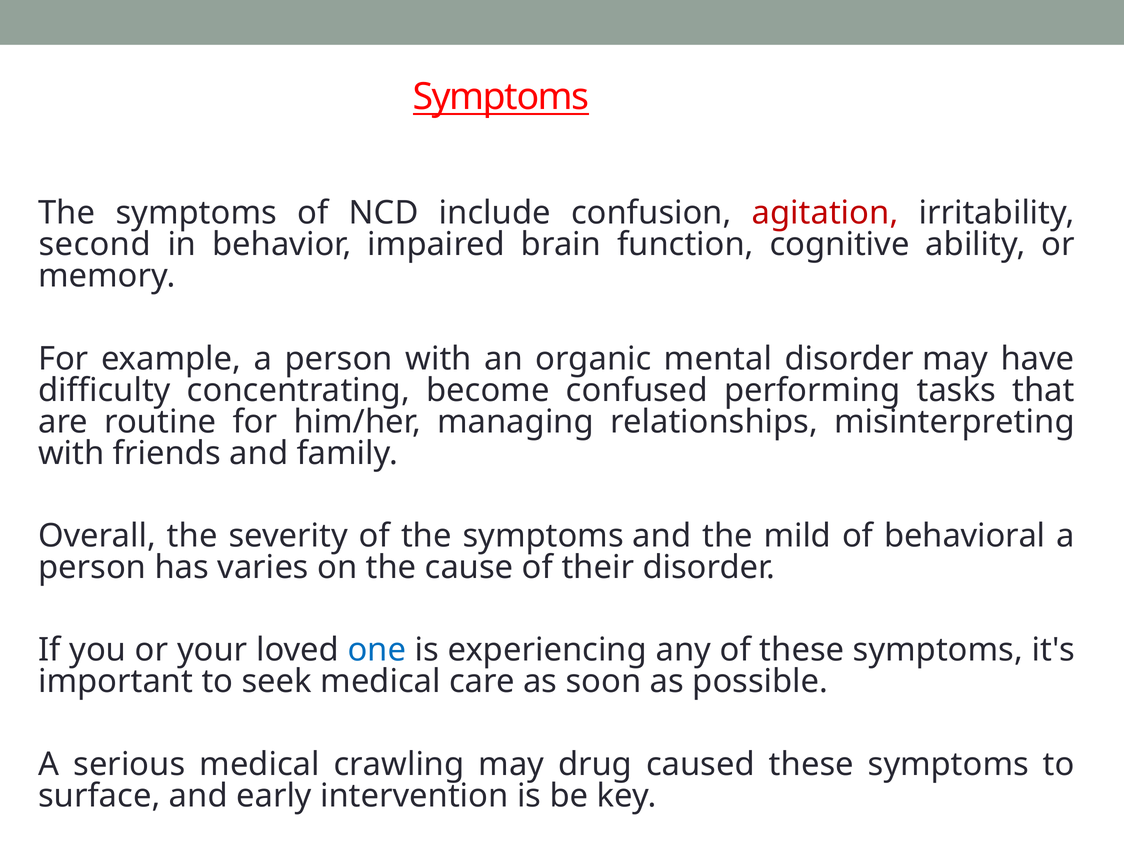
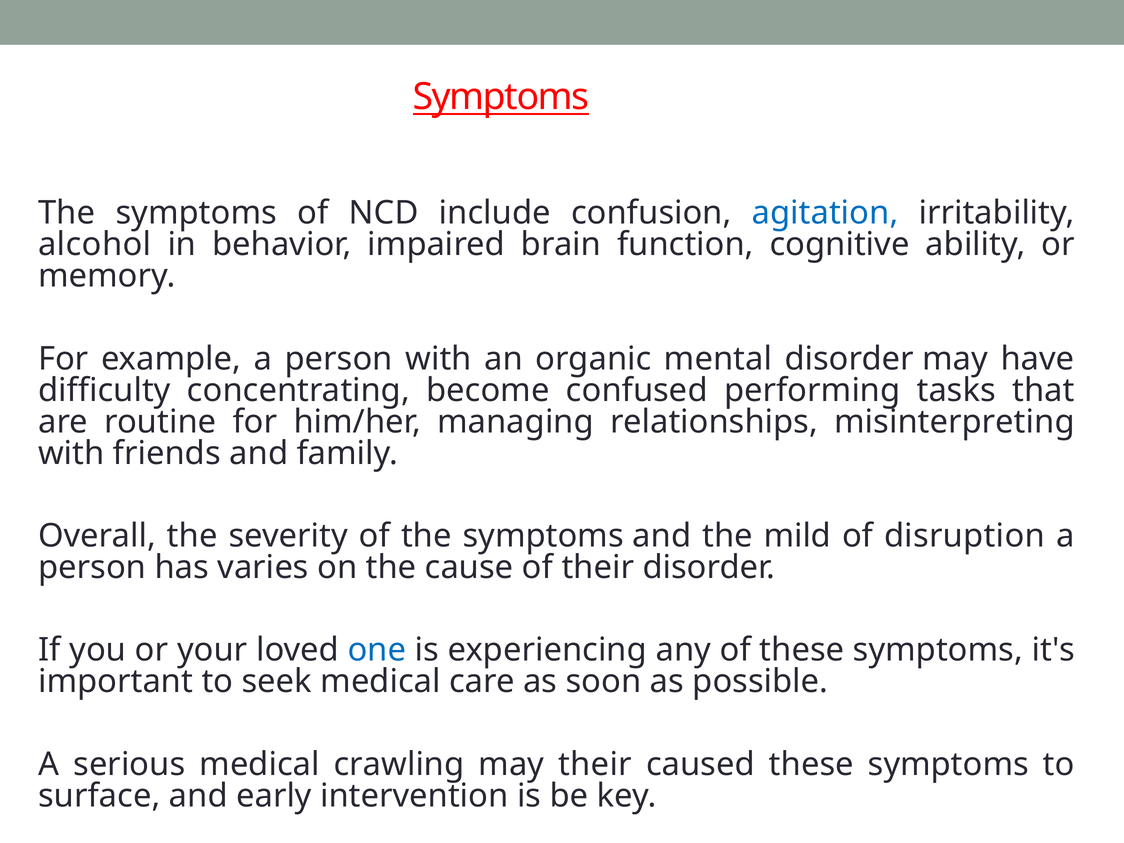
agitation colour: red -> blue
second: second -> alcohol
behavioral: behavioral -> disruption
may drug: drug -> their
